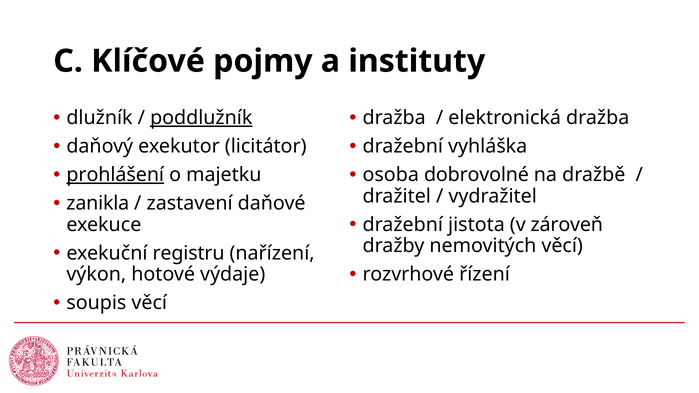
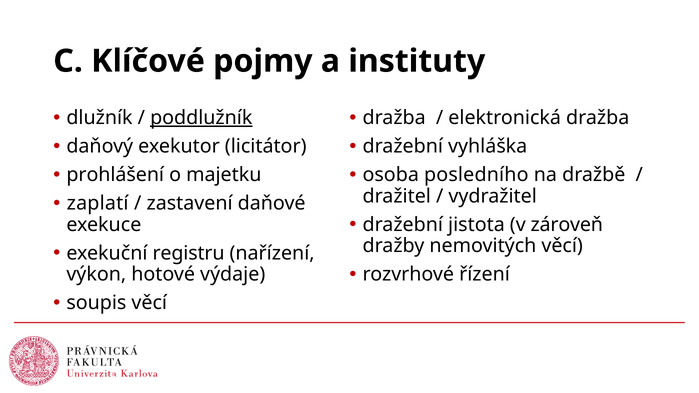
prohlášení underline: present -> none
dobrovolné: dobrovolné -> posledního
zanikla: zanikla -> zaplatí
